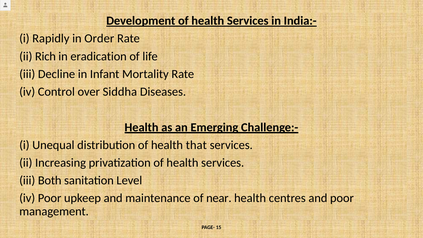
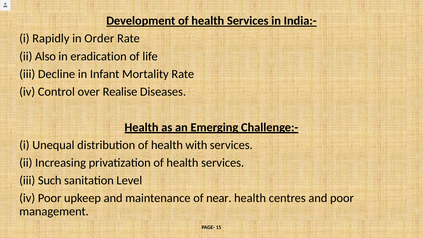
Rich: Rich -> Also
Siddha: Siddha -> Realise
that: that -> with
Both: Both -> Such
